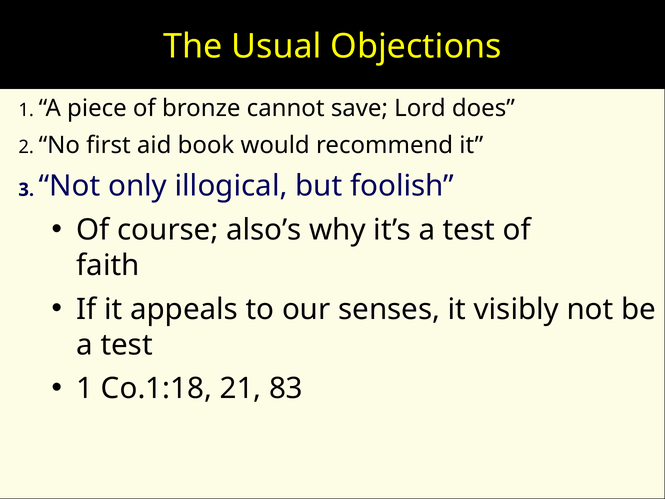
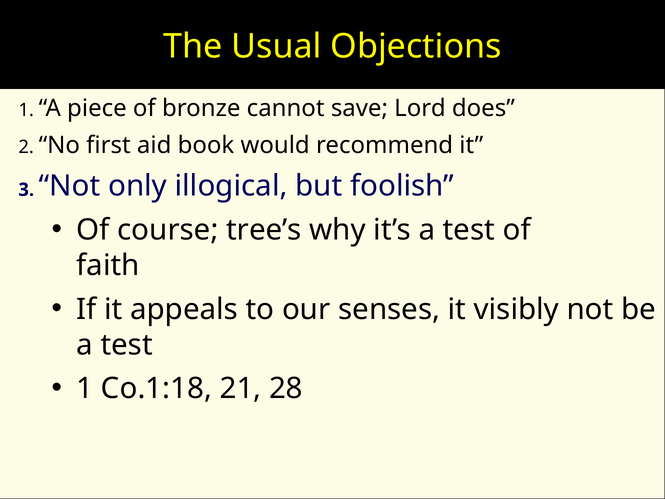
also’s: also’s -> tree’s
83: 83 -> 28
